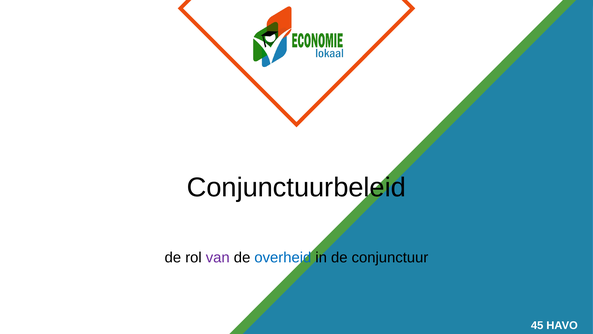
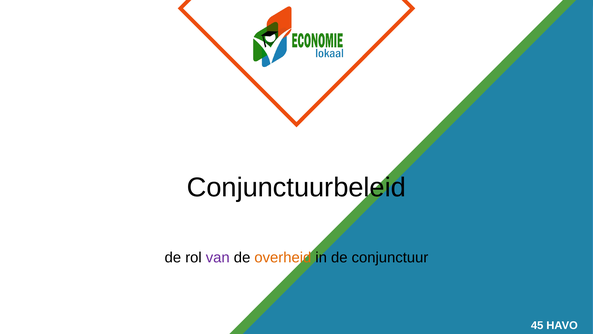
overheid colour: blue -> orange
